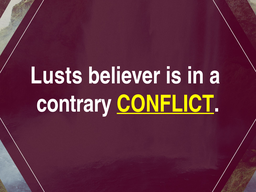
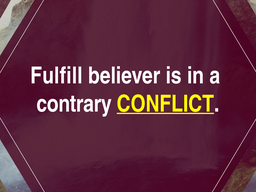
Lusts: Lusts -> Fulfill
